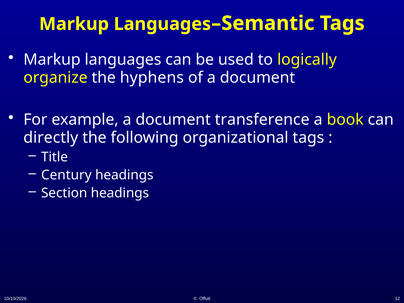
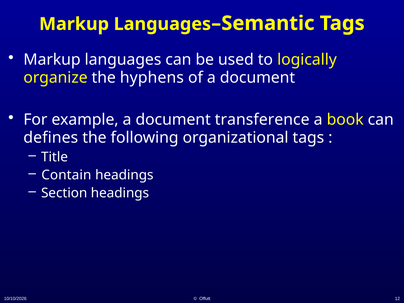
directly: directly -> defines
Century: Century -> Contain
